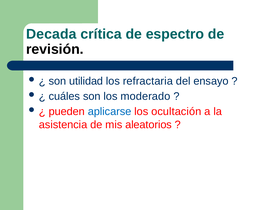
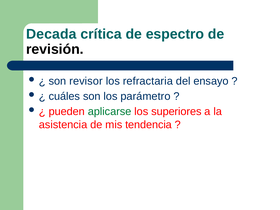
utilidad: utilidad -> revisor
moderado: moderado -> parámetro
aplicarse colour: blue -> green
ocultación: ocultación -> superiores
aleatorios: aleatorios -> tendencia
